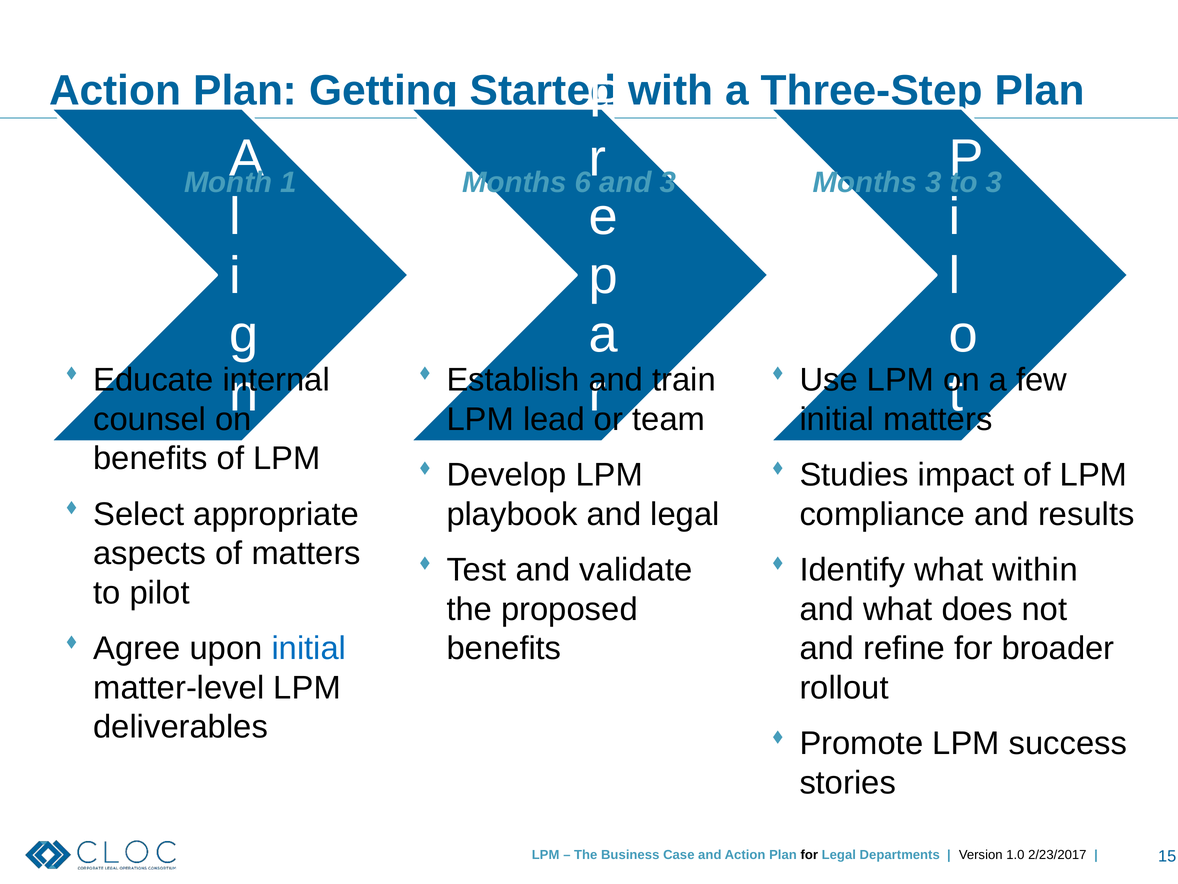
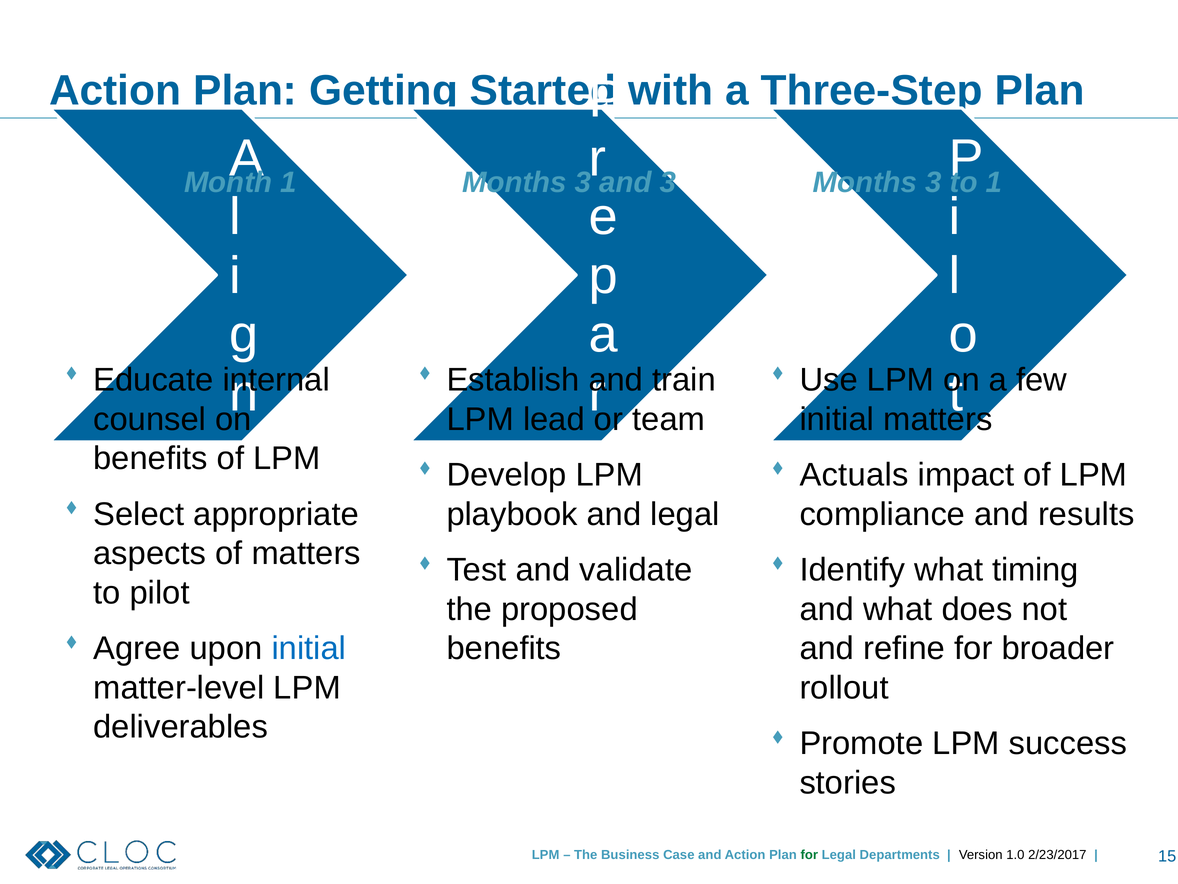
1 Months 6: 6 -> 3
3 at (994, 183): 3 -> 1
Studies: Studies -> Actuals
within: within -> timing
for at (809, 854) colour: black -> green
